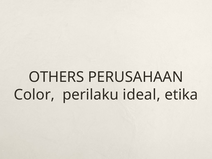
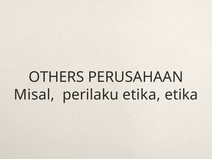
Color: Color -> Misal
perilaku ideal: ideal -> etika
